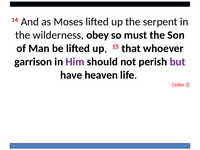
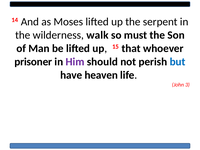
obey: obey -> walk
garrison: garrison -> prisoner
but colour: purple -> blue
